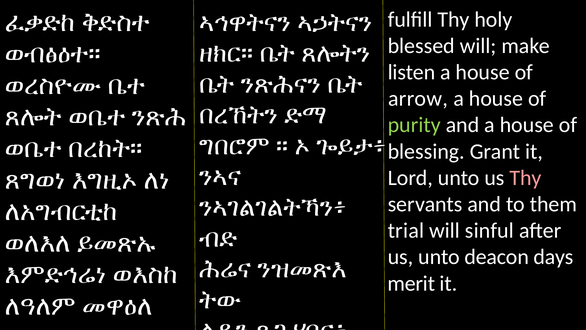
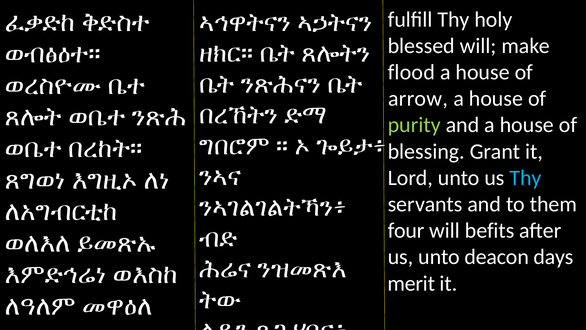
listen: listen -> flood
Thy at (525, 178) colour: pink -> light blue
trial: trial -> four
sinful: sinful -> befits
